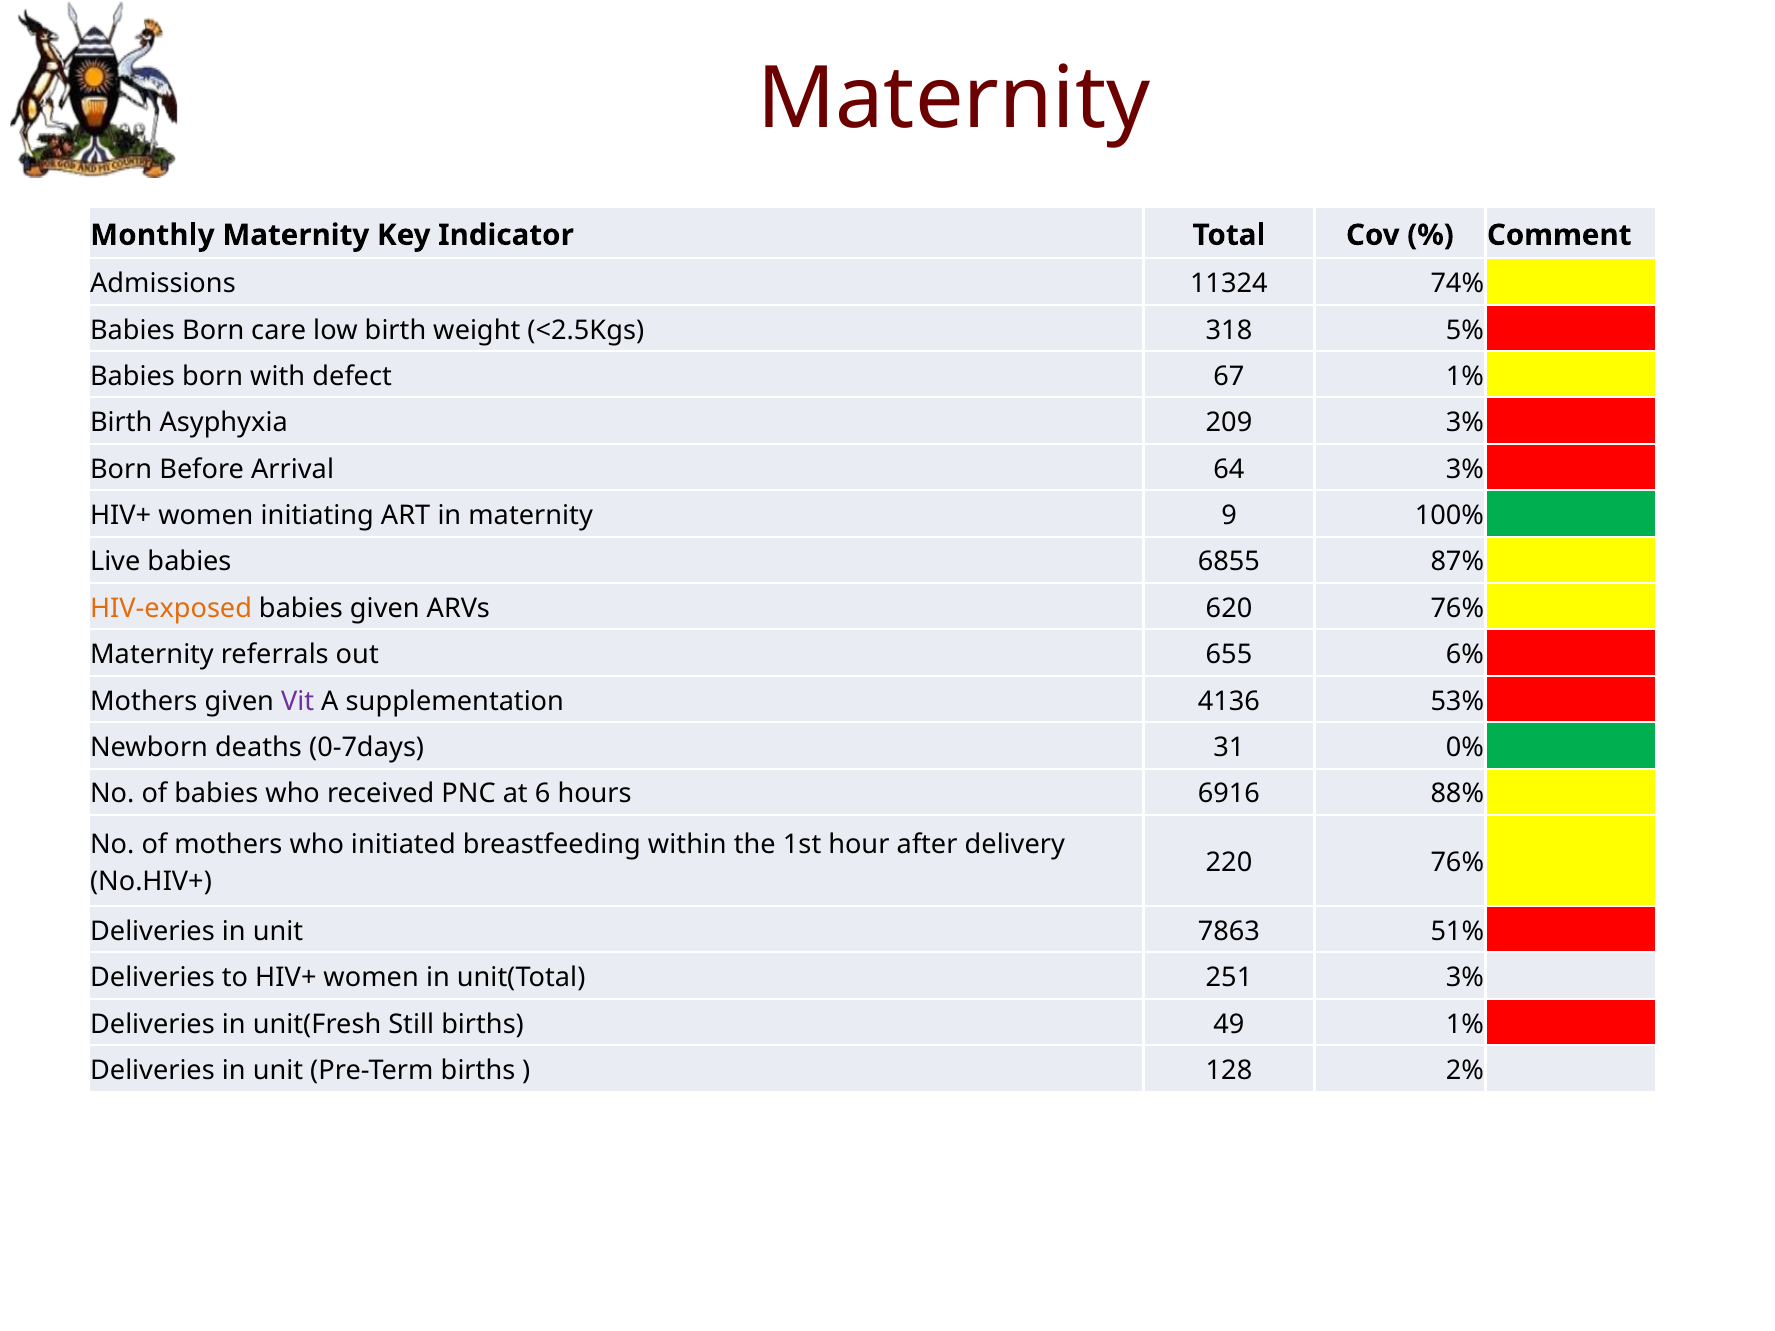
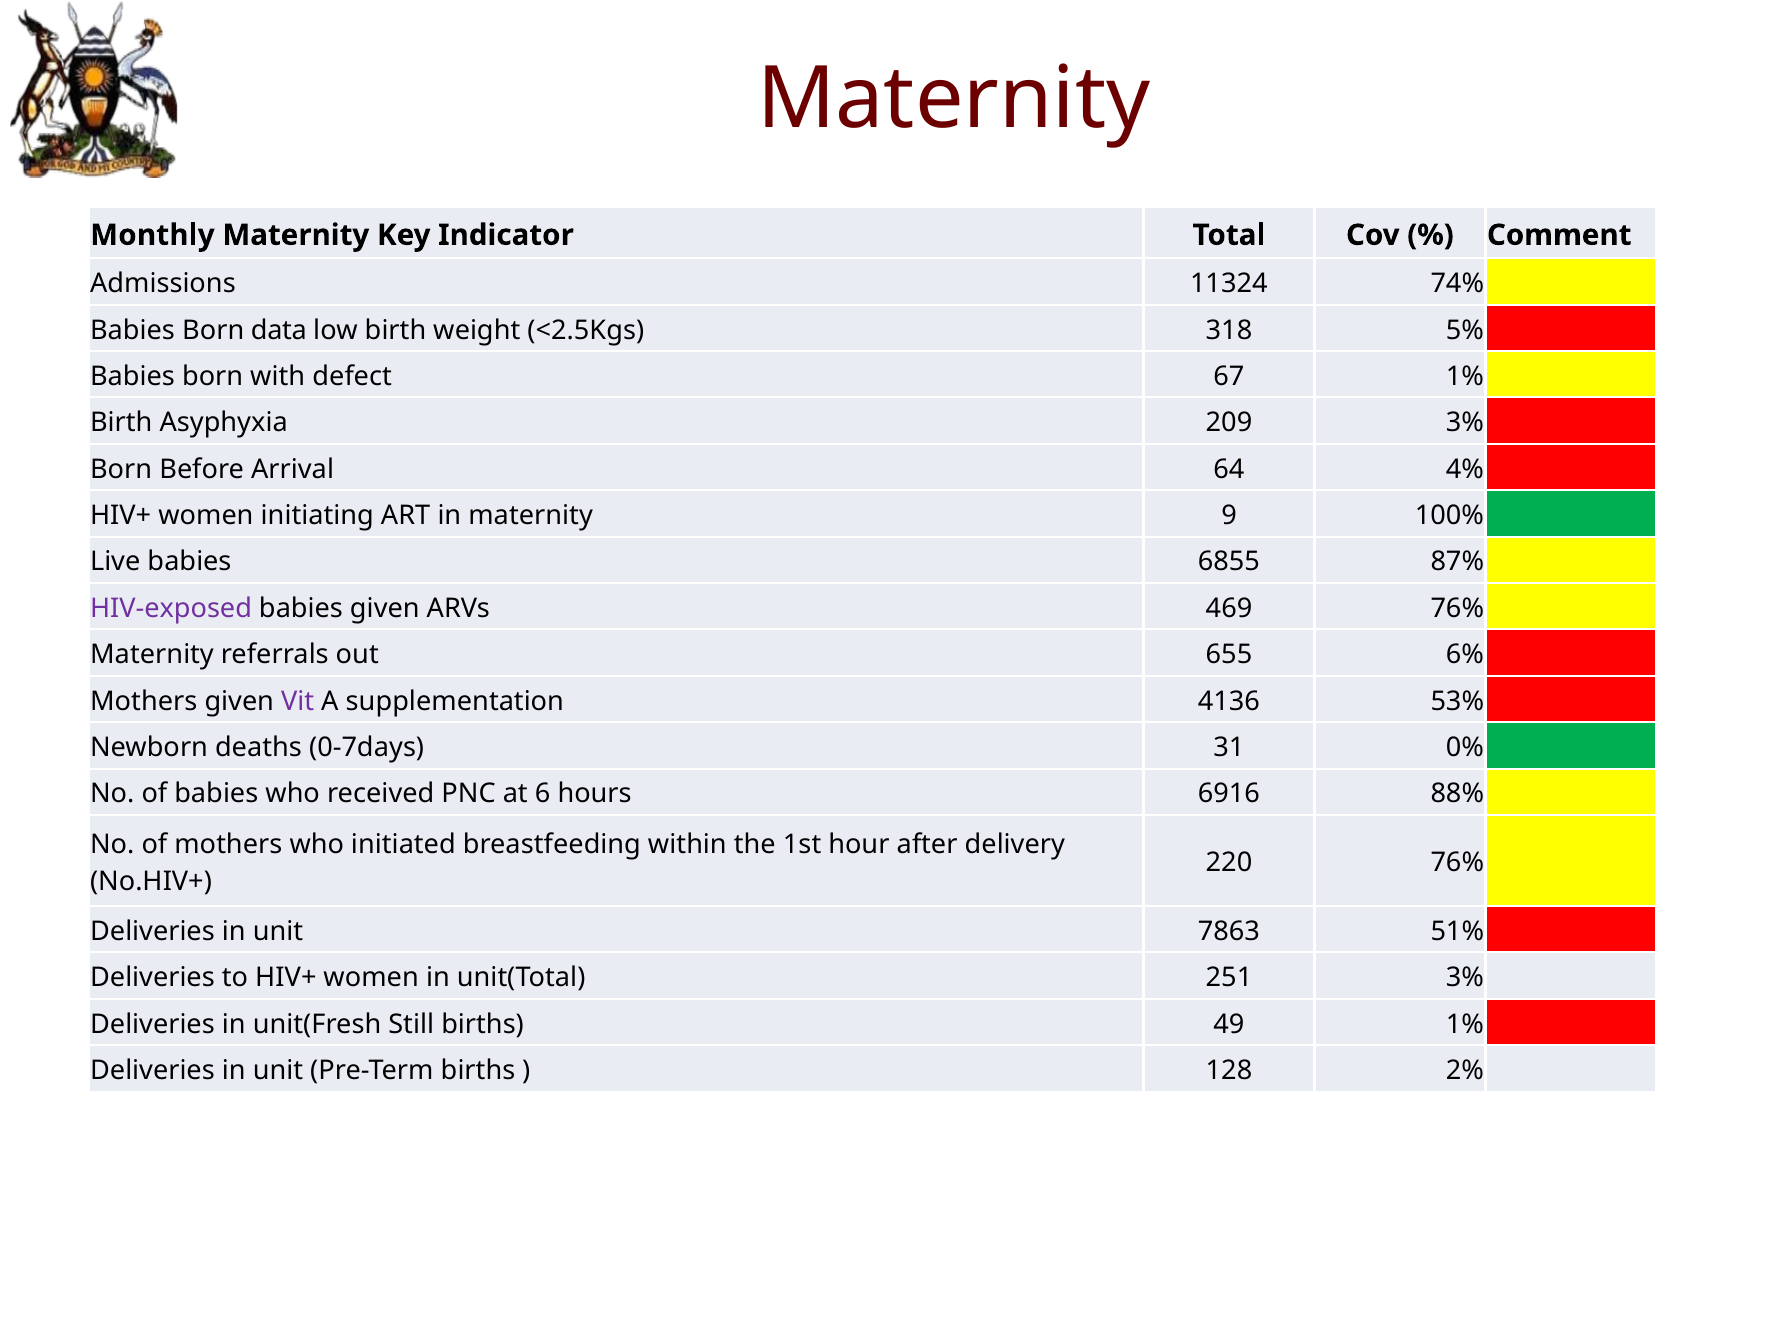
care: care -> data
64 3%: 3% -> 4%
HIV-exposed colour: orange -> purple
620: 620 -> 469
